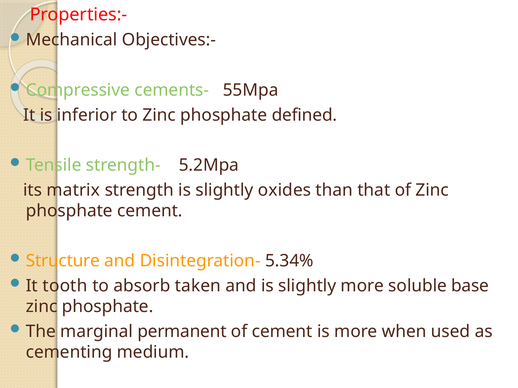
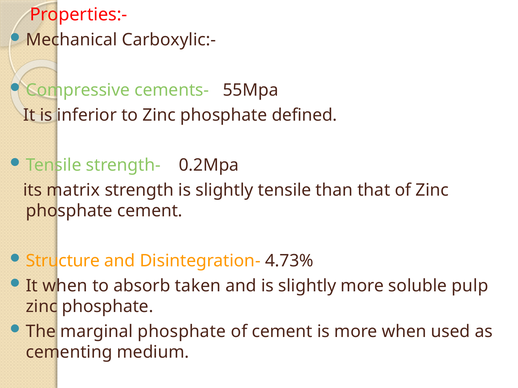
Objectives:-: Objectives:- -> Carboxylic:-
5.2Mpa: 5.2Mpa -> 0.2Mpa
slightly oxides: oxides -> tensile
5.34%: 5.34% -> 4.73%
It tooth: tooth -> when
base: base -> pulp
marginal permanent: permanent -> phosphate
